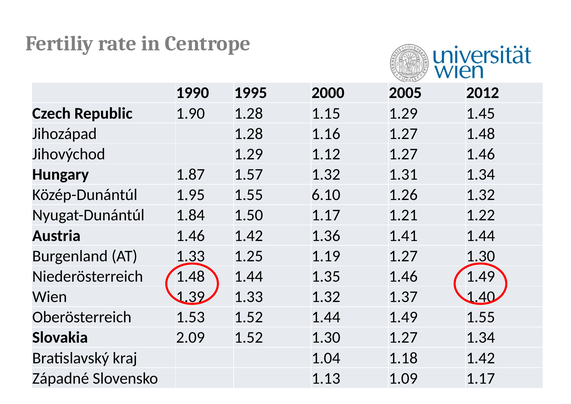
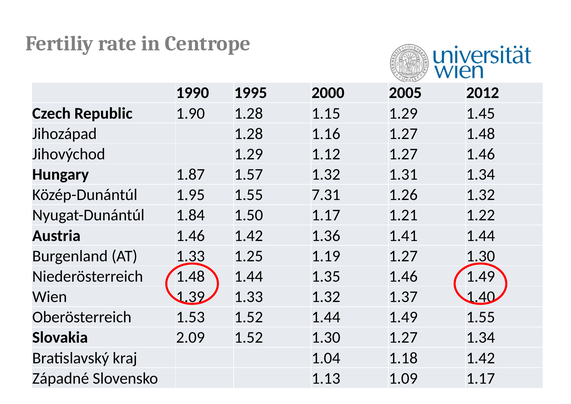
6.10: 6.10 -> 7.31
